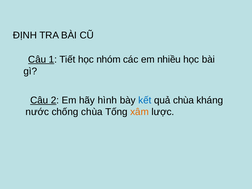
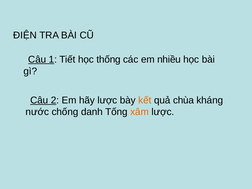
ĐỊNH: ĐỊNH -> ĐIỆN
nhóm: nhóm -> thống
hãy hình: hình -> lược
kết colour: blue -> orange
chống chùa: chùa -> danh
